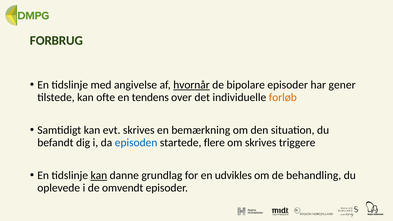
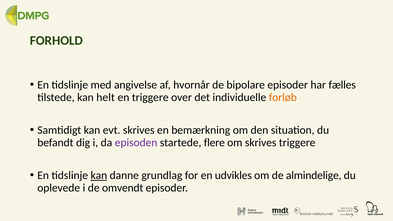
FORBRUG: FORBRUG -> FORHOLD
hvornår underline: present -> none
gener: gener -> fælles
ofte: ofte -> helt
en tendens: tendens -> triggere
episoden colour: blue -> purple
behandling: behandling -> almindelige
